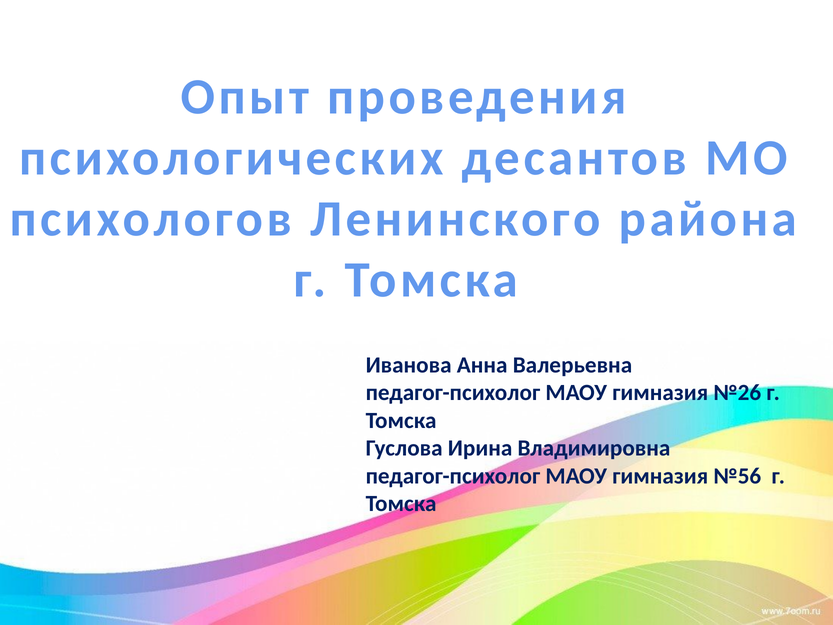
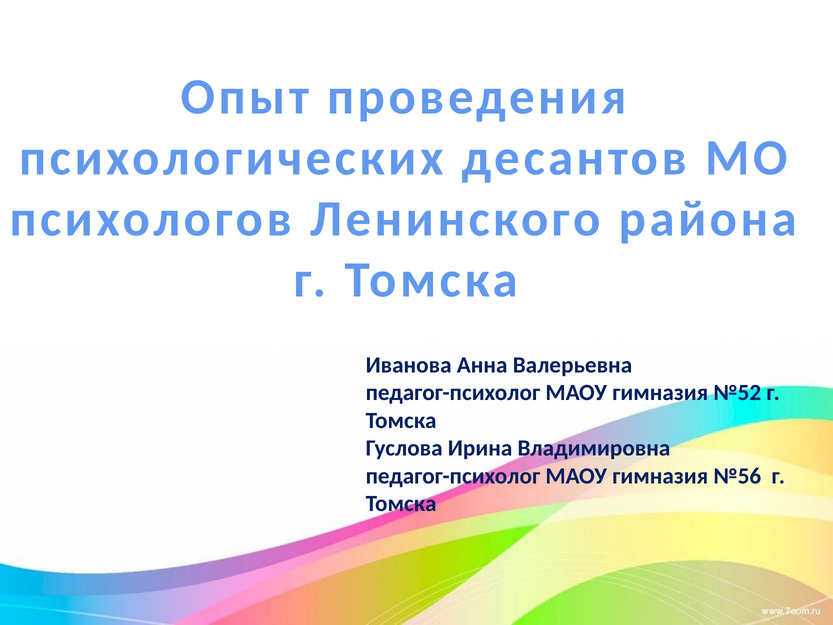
№26: №26 -> №52
